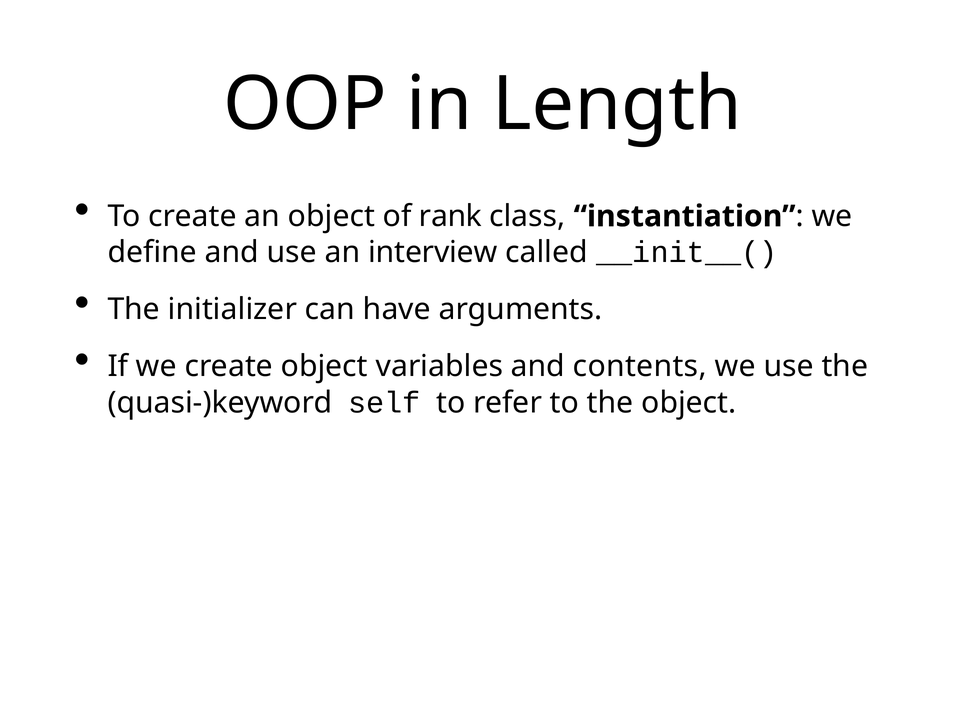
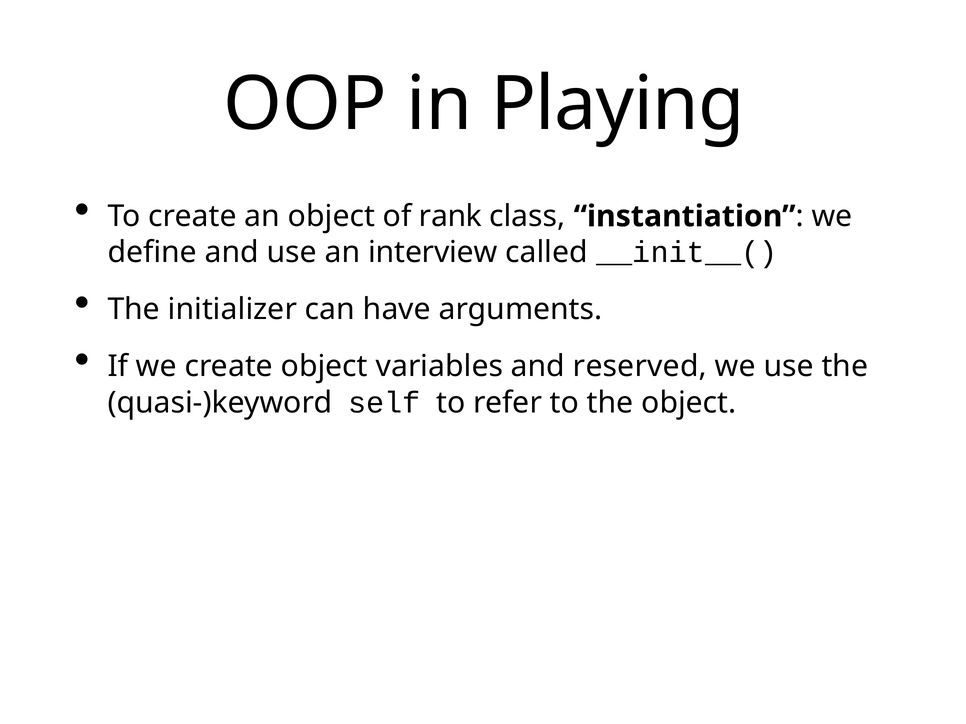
Length: Length -> Playing
contents: contents -> reserved
